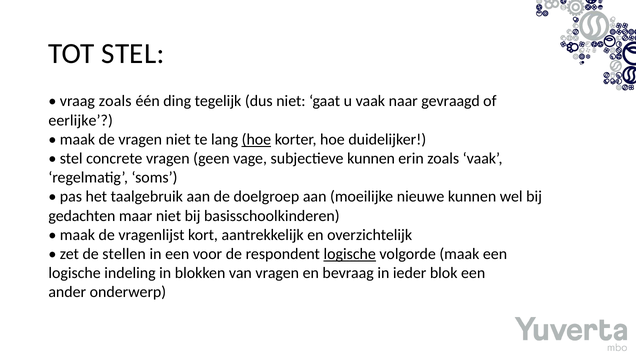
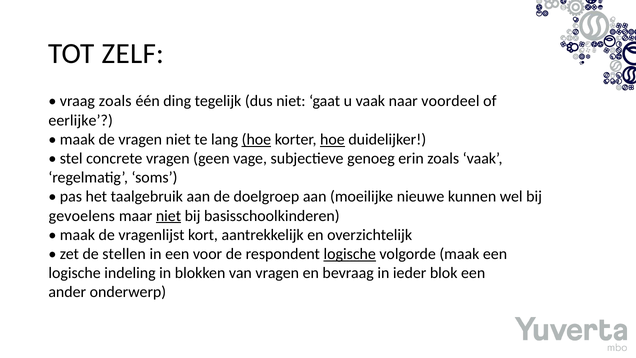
TOT STEL: STEL -> ZELF
gevraagd: gevraagd -> voordeel
hoe at (332, 139) underline: none -> present
subjectieve kunnen: kunnen -> genoeg
gedachten: gedachten -> gevoelens
niet at (168, 216) underline: none -> present
